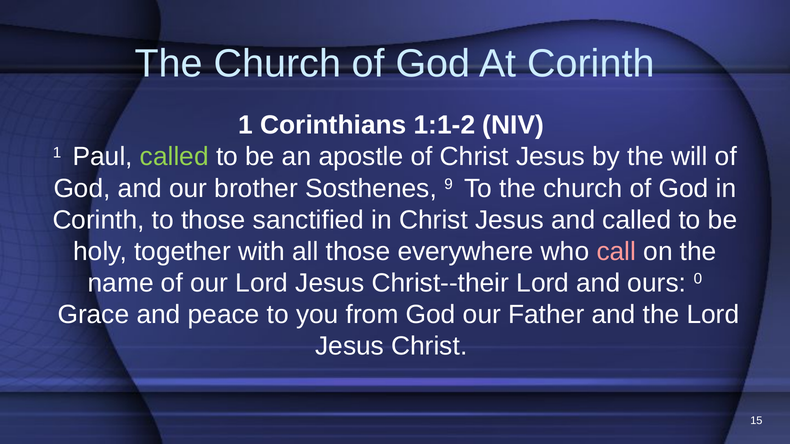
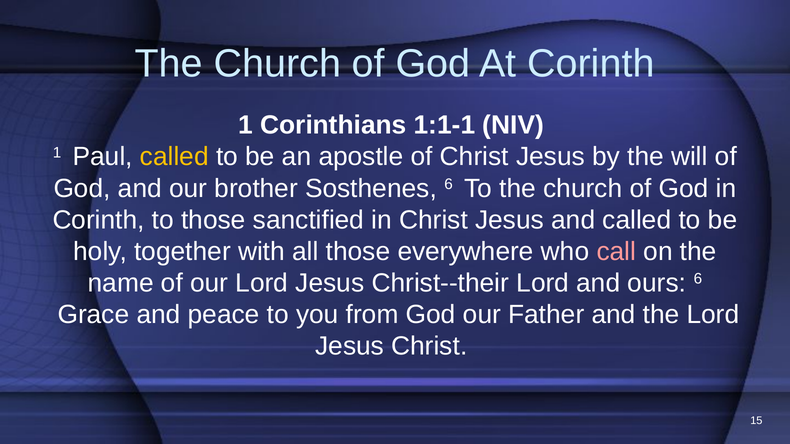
1:1-2: 1:1-2 -> 1:1-1
called at (174, 157) colour: light green -> yellow
Sosthenes 9: 9 -> 6
ours 0: 0 -> 6
